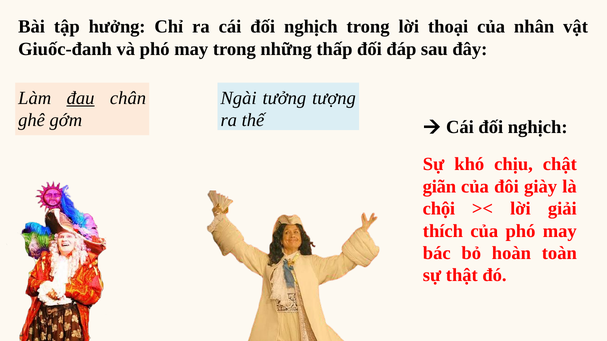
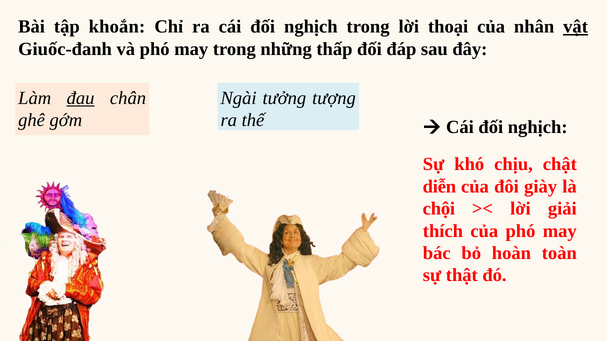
hưởng: hưởng -> khoắn
vật underline: none -> present
giãn: giãn -> diễn
